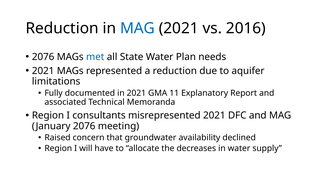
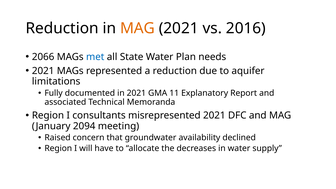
MAG at (138, 28) colour: blue -> orange
2076 at (43, 57): 2076 -> 2066
January 2076: 2076 -> 2094
